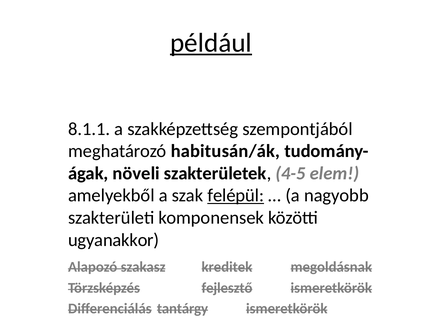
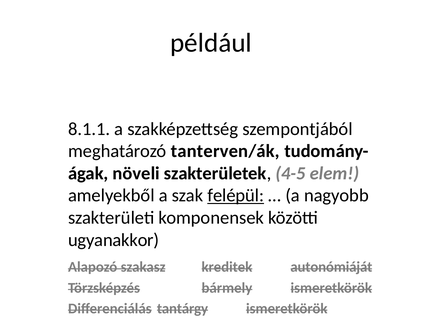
például underline: present -> none
habitusán/ák: habitusán/ák -> tanterven/ák
megoldásnak: megoldásnak -> autonómiáját
fejlesztő: fejlesztő -> bármely
